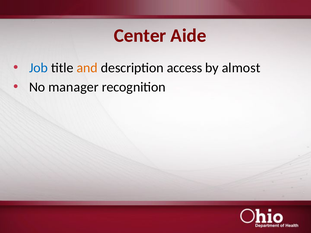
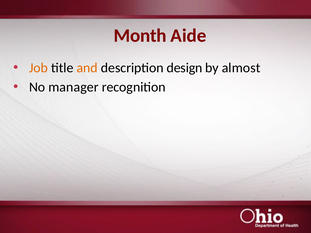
Center: Center -> Month
Job colour: blue -> orange
access: access -> design
